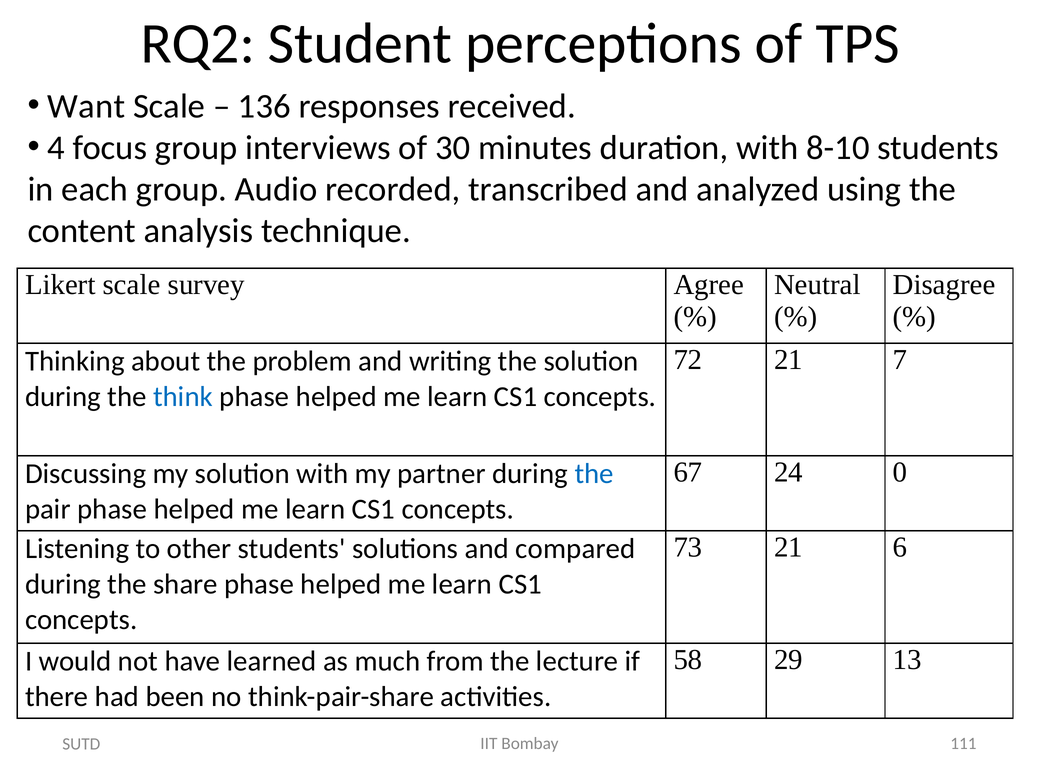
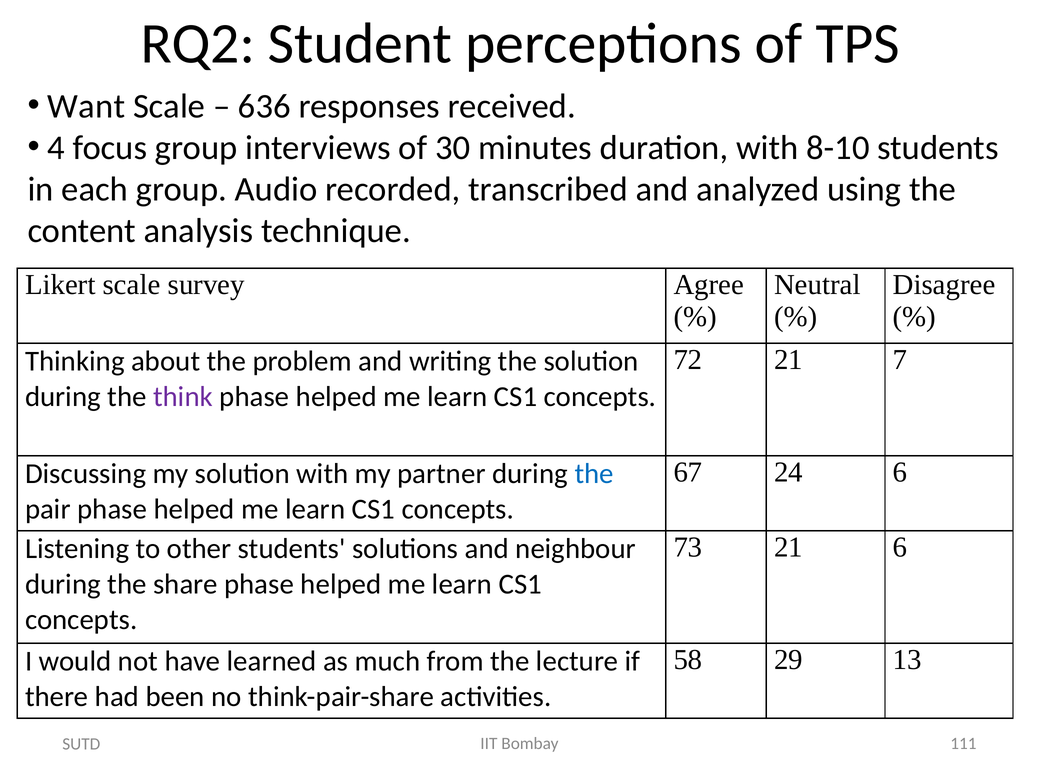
136: 136 -> 636
think colour: blue -> purple
24 0: 0 -> 6
compared: compared -> neighbour
